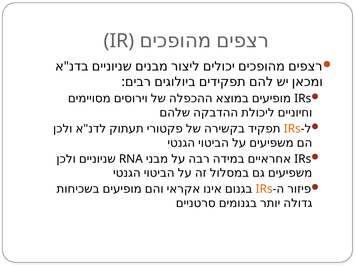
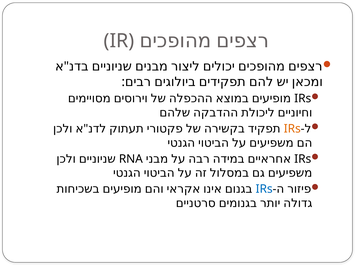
IRs at (264, 189) colour: orange -> blue
